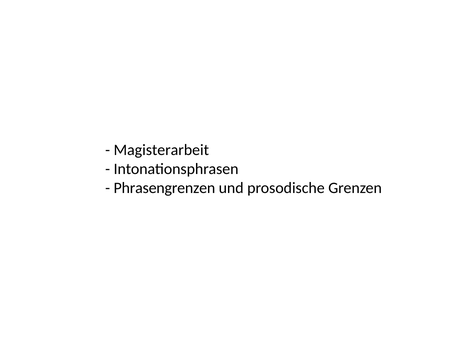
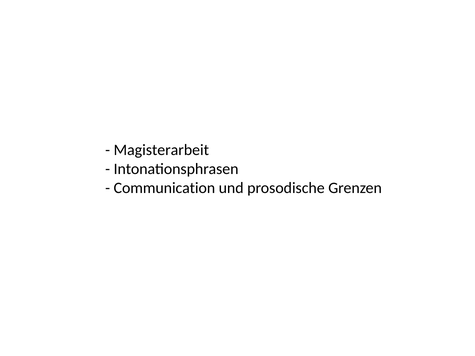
Phrasengrenzen: Phrasengrenzen -> Communication
